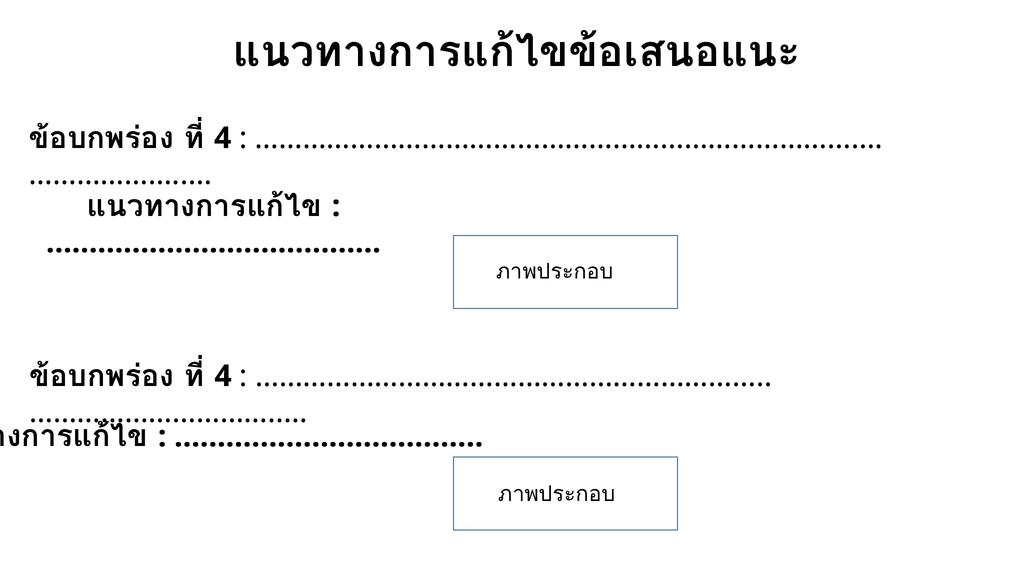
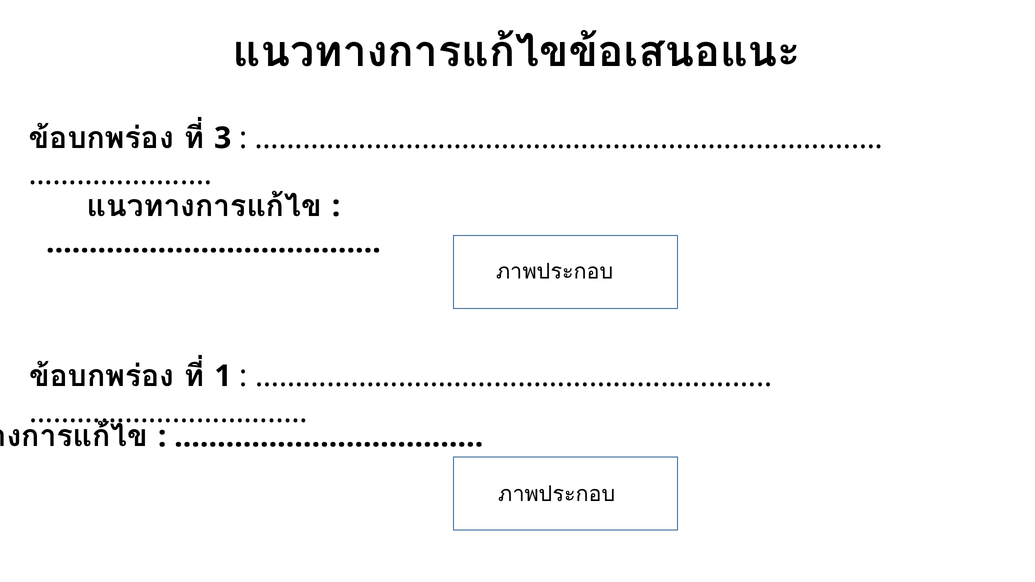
4 at (223, 138): 4 -> 3
4 at (223, 376): 4 -> 1
